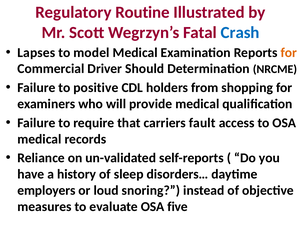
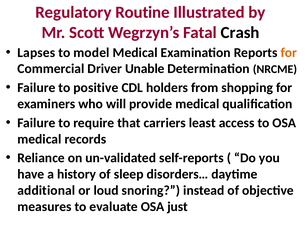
Crash colour: blue -> black
Should: Should -> Unable
fault: fault -> least
employers: employers -> additional
five: five -> just
